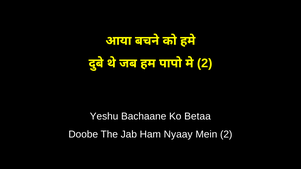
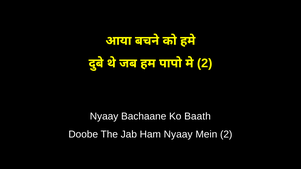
Yeshu at (104, 117): Yeshu -> Nyaay
Betaa: Betaa -> Baath
